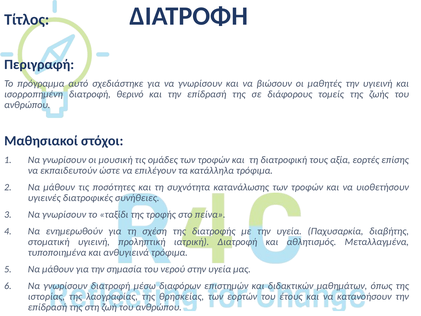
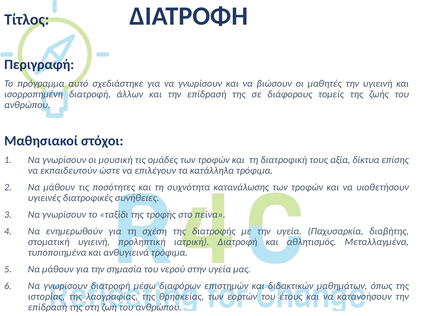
θερινό: θερινό -> άλλων
εορτές: εορτές -> δίκτυα
